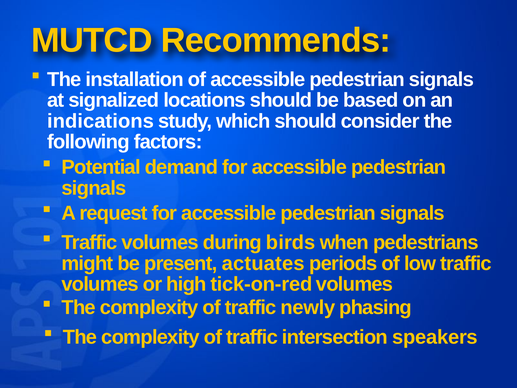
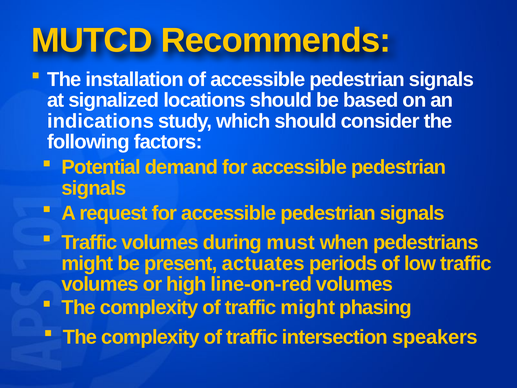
birds: birds -> must
tick-on-red: tick-on-red -> line-on-red
traffic newly: newly -> might
